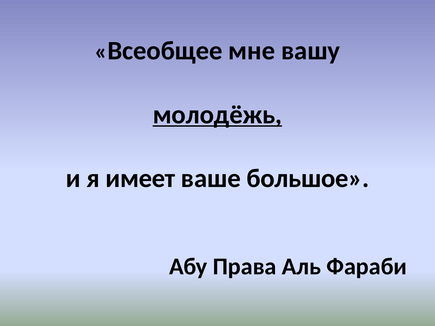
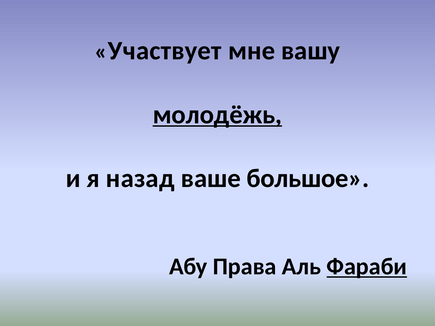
Всеобщее: Всеобщее -> Участвует
имеет: имеет -> назад
Фараби underline: none -> present
